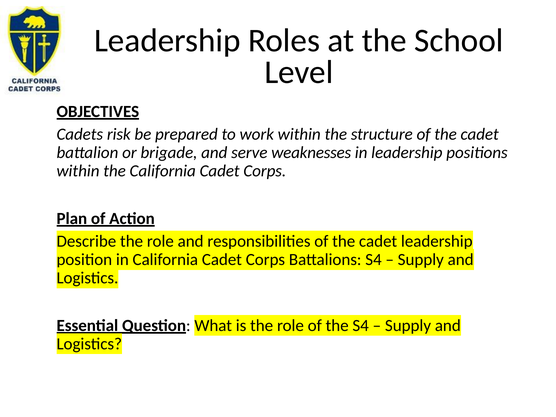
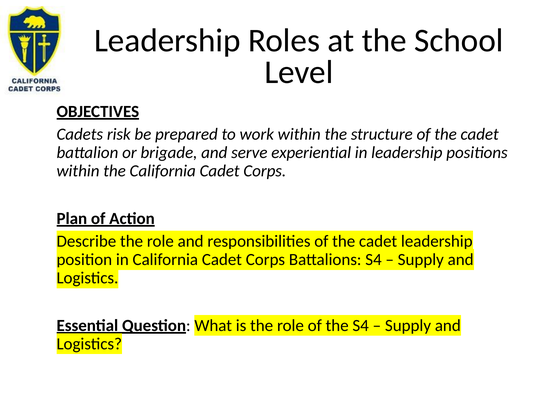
weaknesses: weaknesses -> experiential
